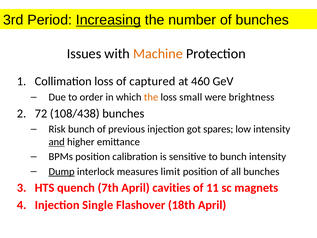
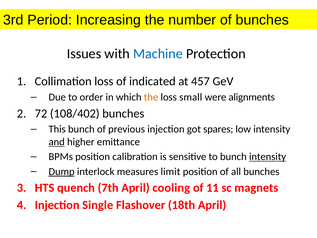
Increasing underline: present -> none
Machine colour: orange -> blue
captured: captured -> indicated
460: 460 -> 457
brightness: brightness -> alignments
108/438: 108/438 -> 108/402
Risk: Risk -> This
intensity at (268, 157) underline: none -> present
cavities: cavities -> cooling
